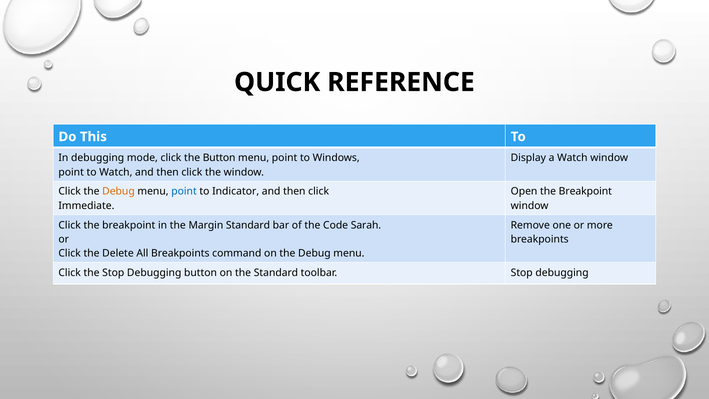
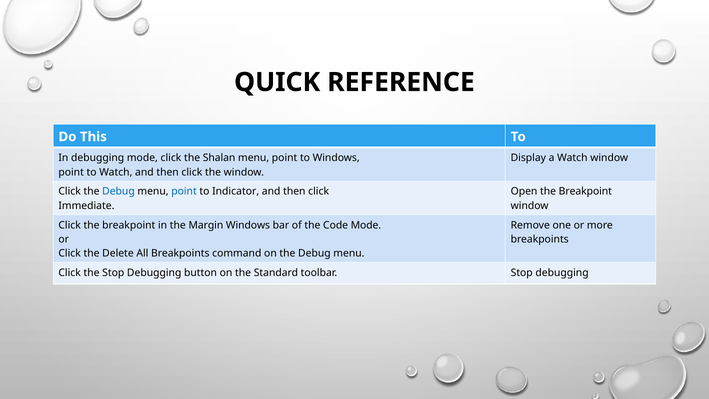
the Button: Button -> Shalan
Debug at (118, 191) colour: orange -> blue
Margin Standard: Standard -> Windows
Code Sarah: Sarah -> Mode
